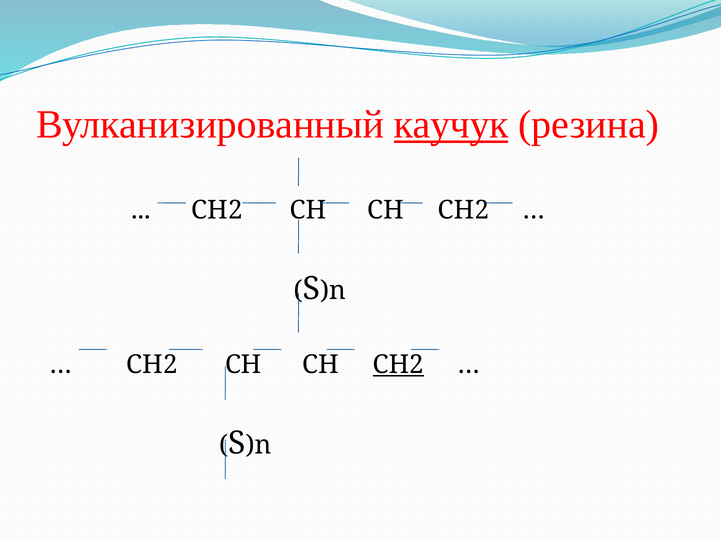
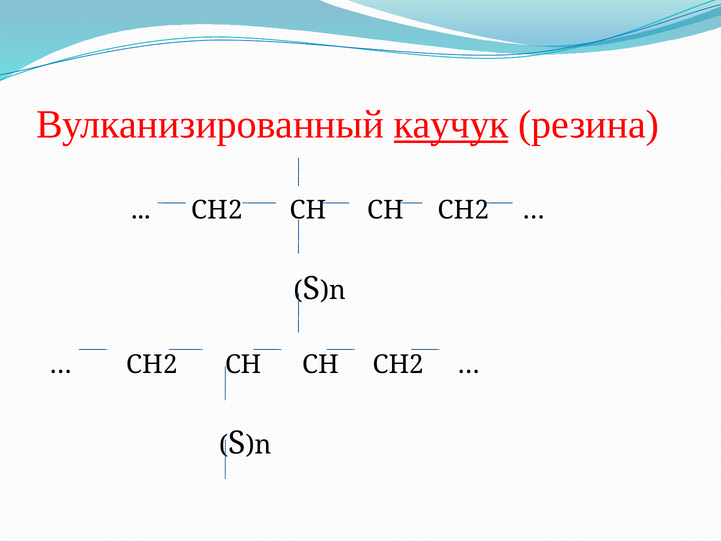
СН2 at (398, 365) underline: present -> none
